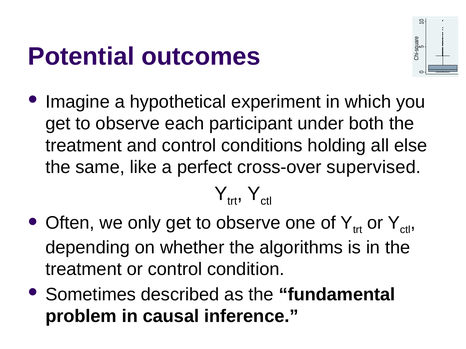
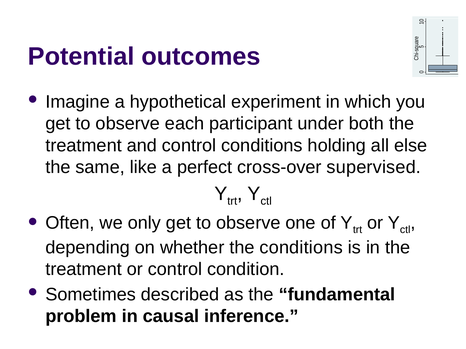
the algorithms: algorithms -> conditions
